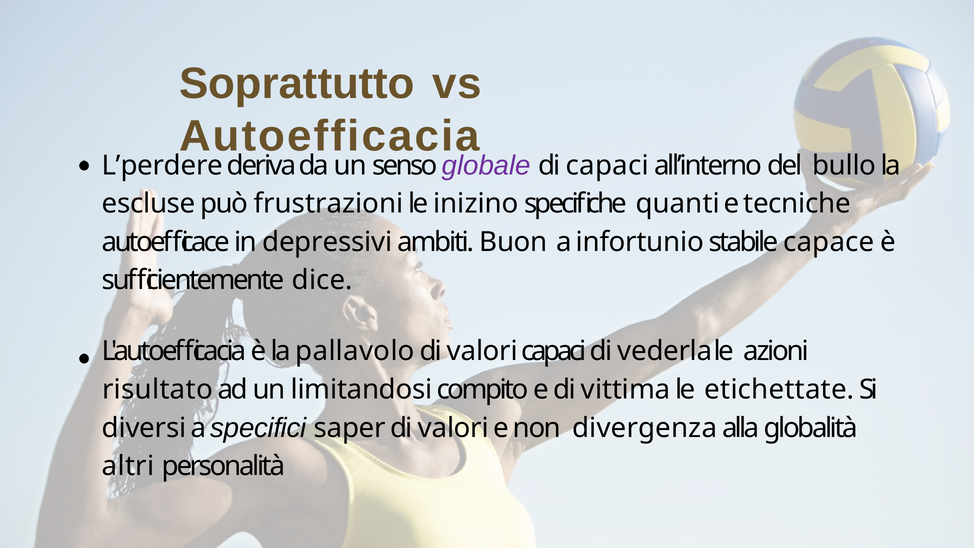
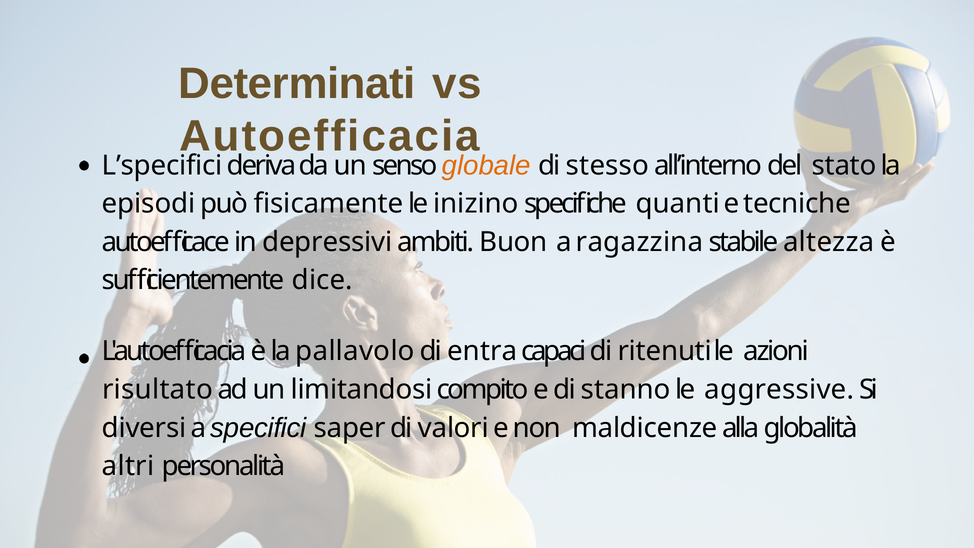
Soprattutto: Soprattutto -> Determinati
L’perdere: L’perdere -> L’specifici
globale colour: purple -> orange
di capaci: capaci -> stesso
bullo: bullo -> stato
escluse: escluse -> episodi
frustrazioni: frustrazioni -> fisicamente
infortunio: infortunio -> ragazzina
capace: capace -> altezza
valori at (482, 351): valori -> entra
vederla: vederla -> ritenuti
vittima: vittima -> stanno
etichettate: etichettate -> aggressive
divergenza: divergenza -> maldicenze
